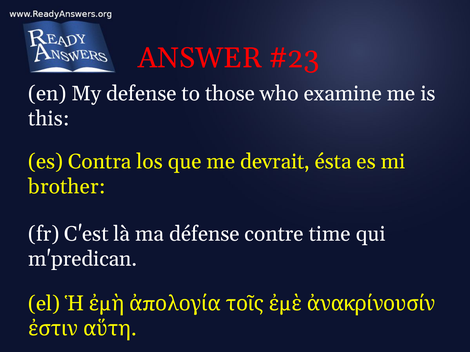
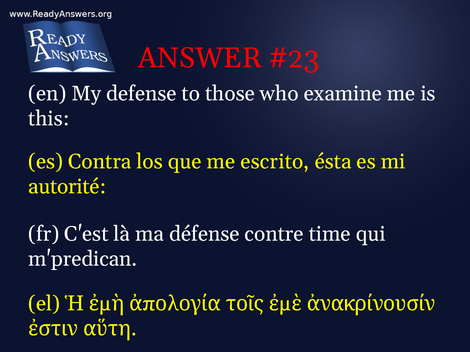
devrait: devrait -> escrito
brother: brother -> autorité
